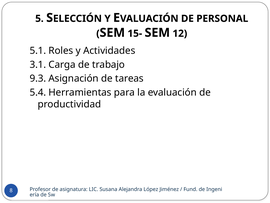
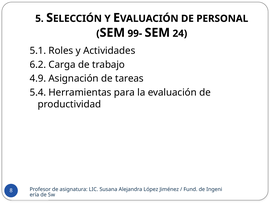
15-: 15- -> 99-
12: 12 -> 24
3.1: 3.1 -> 6.2
9.3: 9.3 -> 4.9
